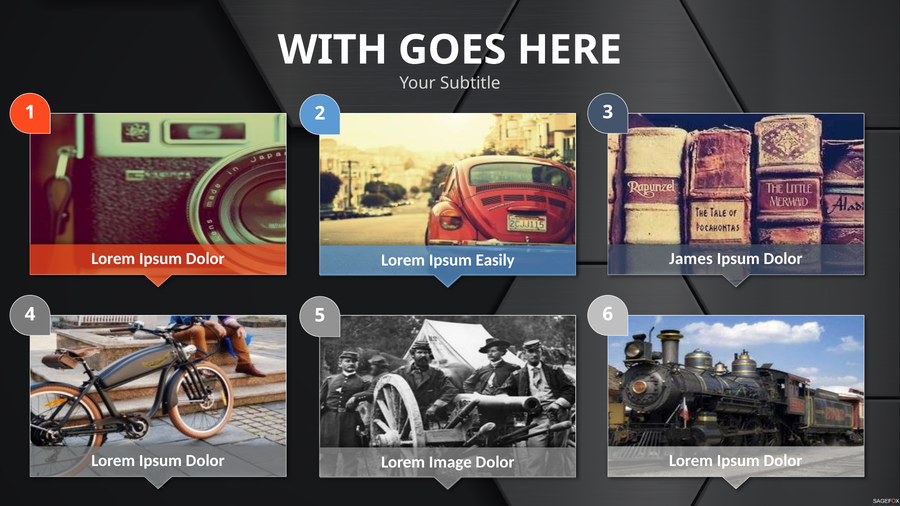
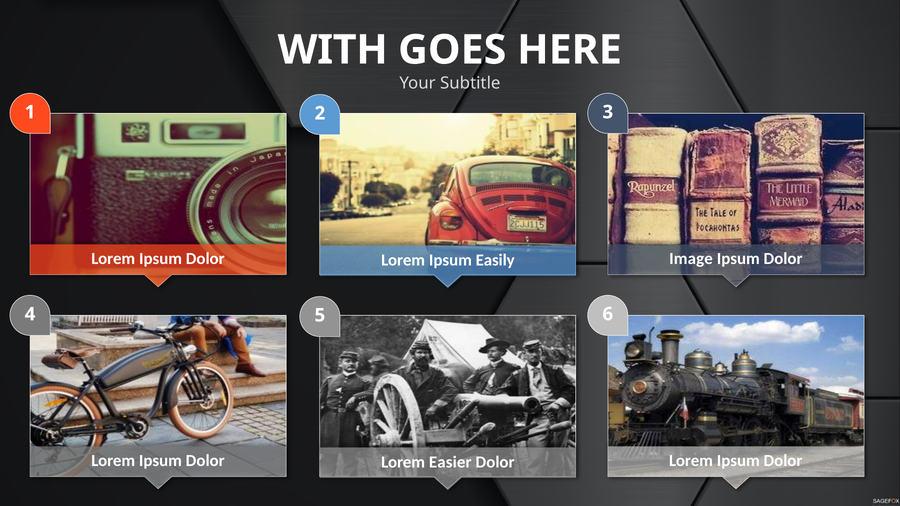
James: James -> Image
Image: Image -> Easier
